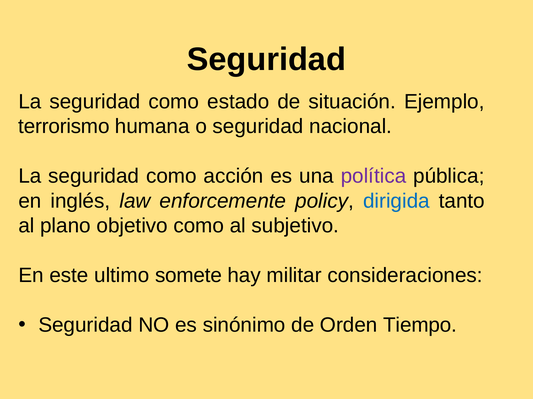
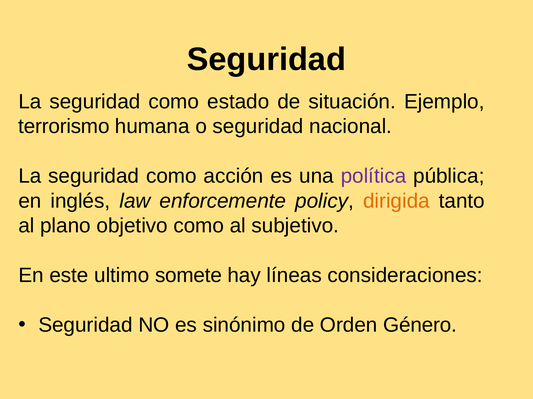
dirigida colour: blue -> orange
militar: militar -> líneas
Tiempo: Tiempo -> Género
